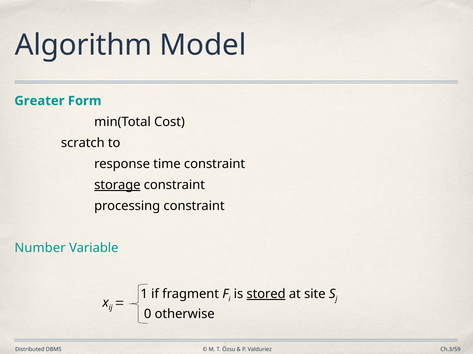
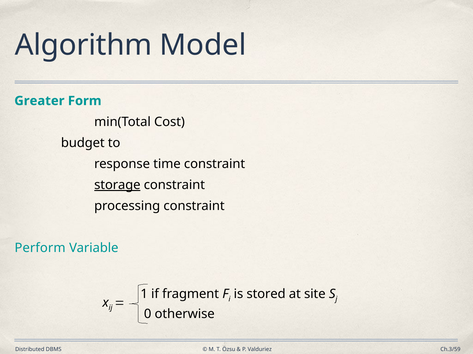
scratch: scratch -> budget
Number: Number -> Perform
stored underline: present -> none
